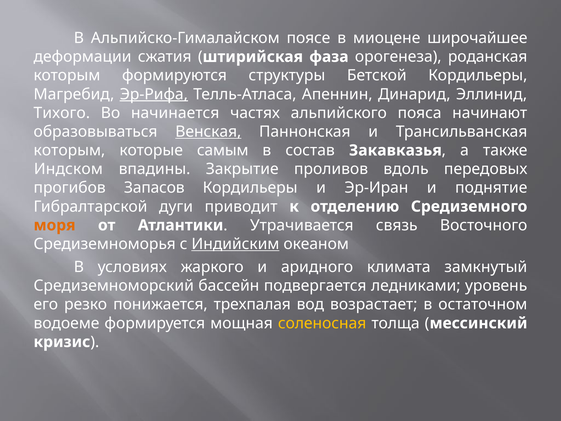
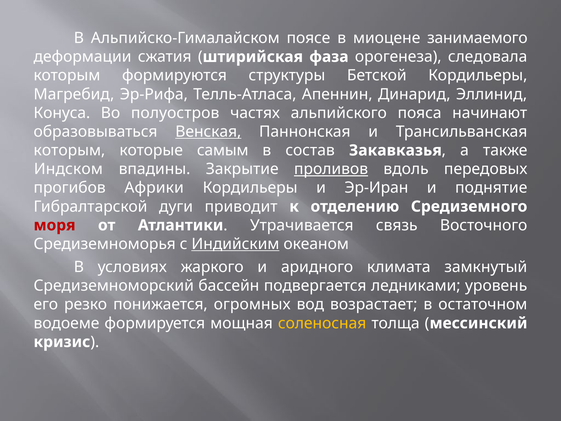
широчайшее: широчайшее -> занимаемого
роданская: роданская -> следовала
Эр-Рифа underline: present -> none
Тихого: Тихого -> Конуса
начинается: начинается -> полуостров
проливов underline: none -> present
Запасов: Запасов -> Африки
моря colour: orange -> red
трехпалая: трехпалая -> огромных
